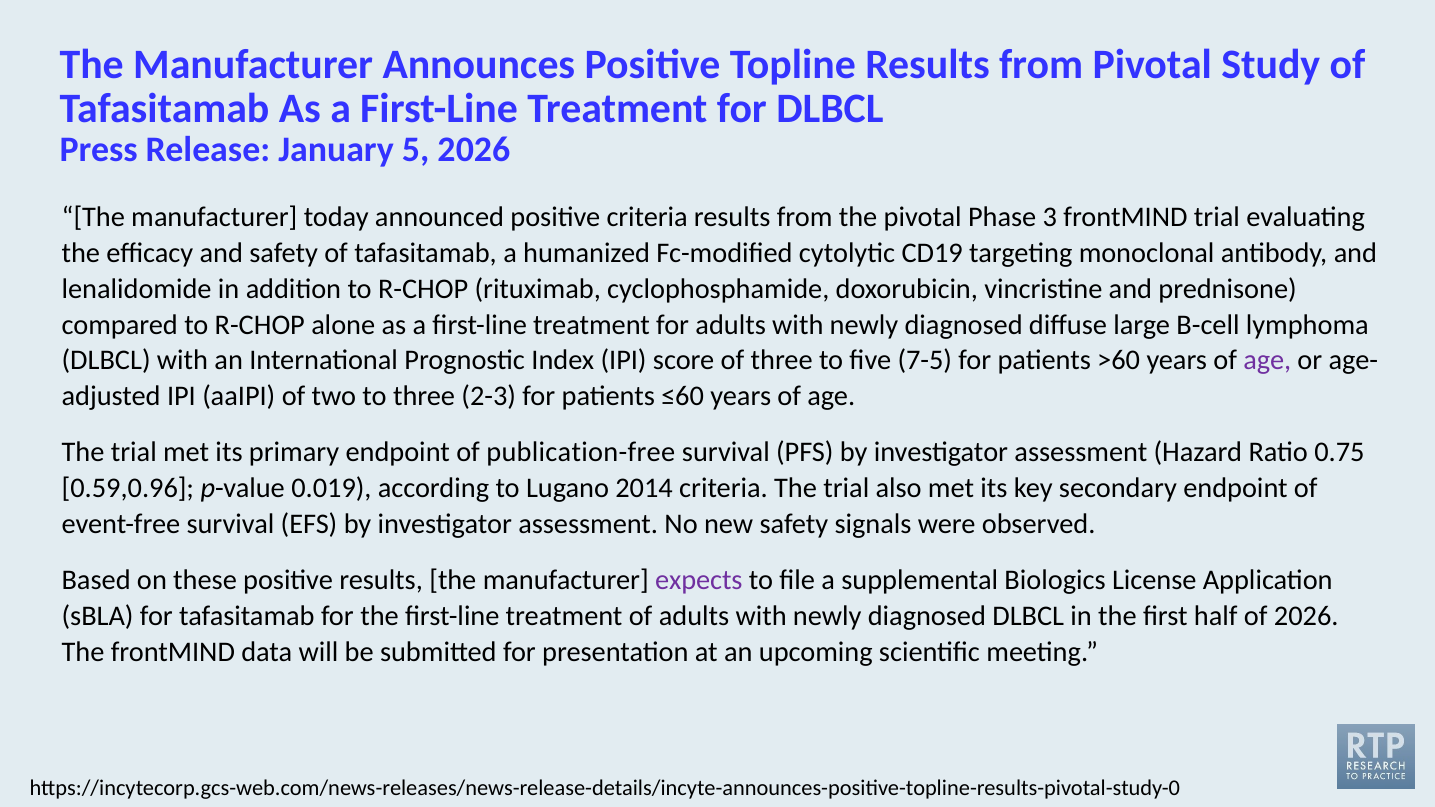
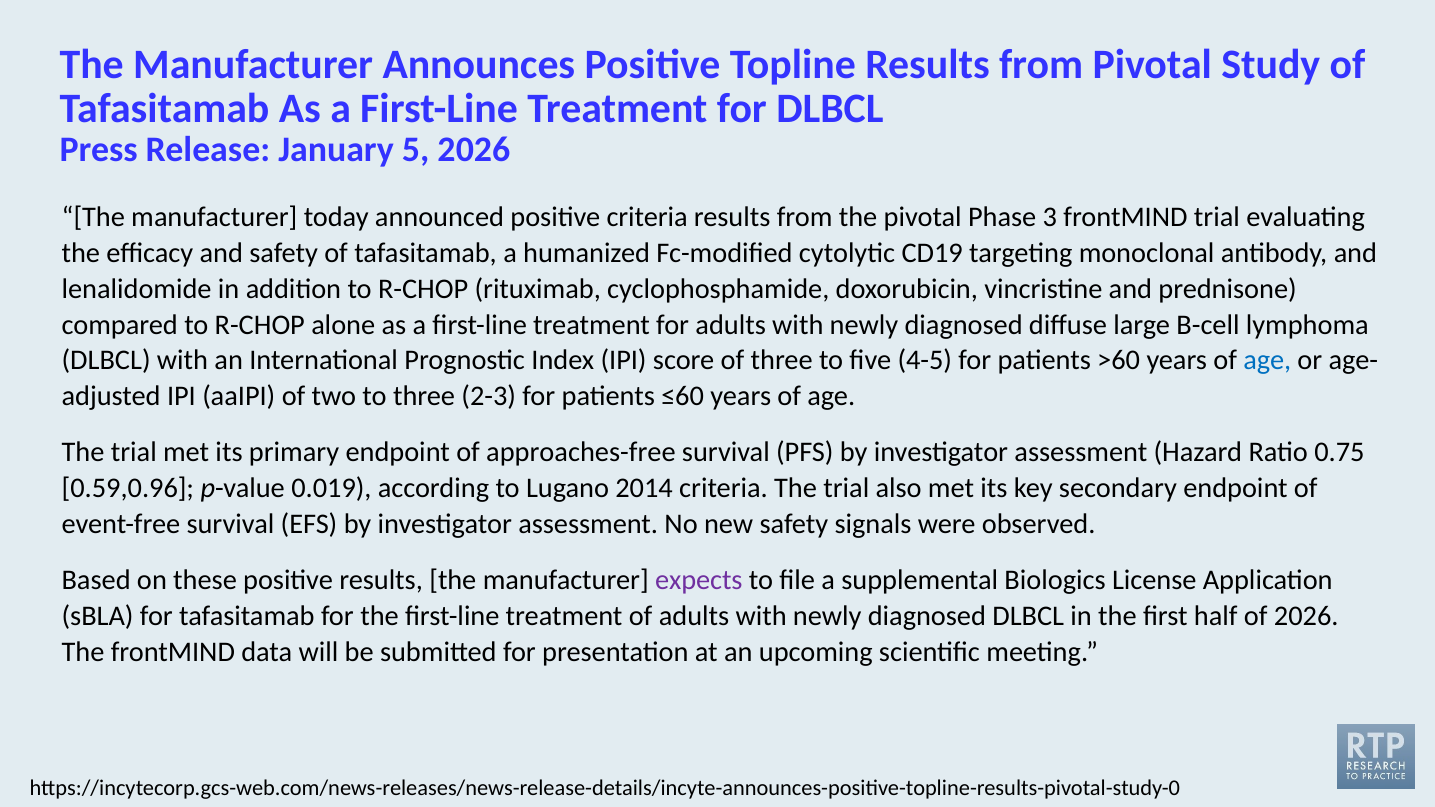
7-5: 7-5 -> 4-5
age at (1267, 361) colour: purple -> blue
publication-free: publication-free -> approaches-free
